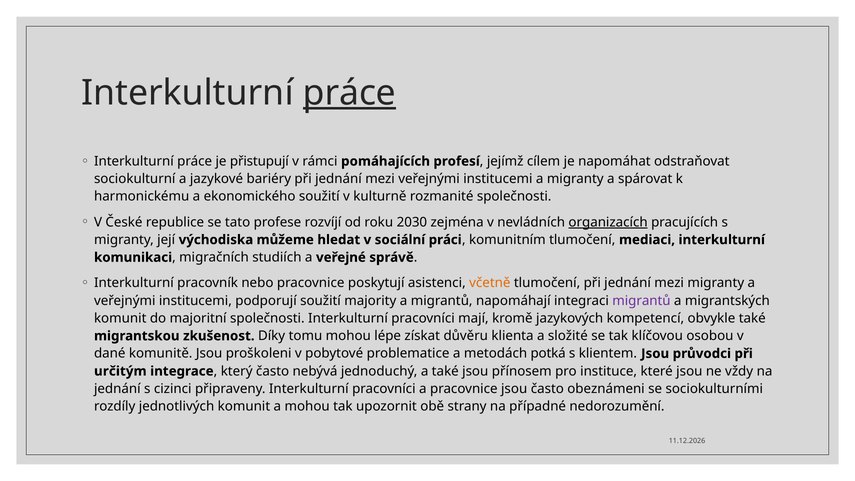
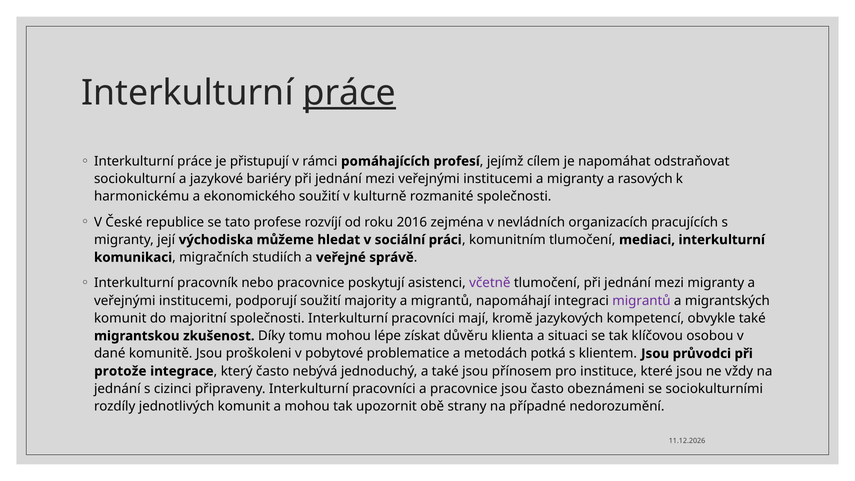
spárovat: spárovat -> rasových
2030: 2030 -> 2016
organizacích underline: present -> none
včetně colour: orange -> purple
složité: složité -> situaci
určitým: určitým -> protože
